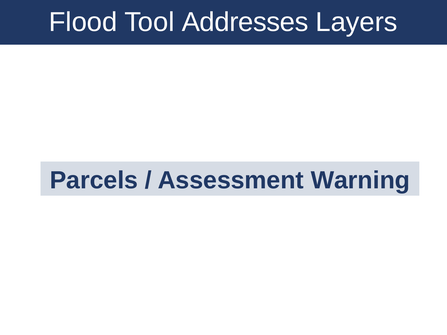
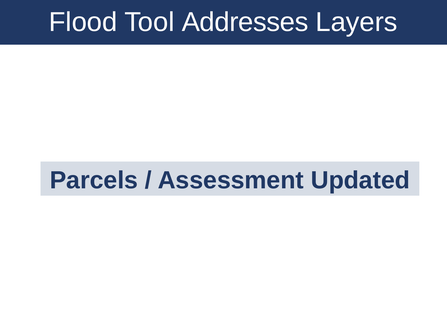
Warning: Warning -> Updated
